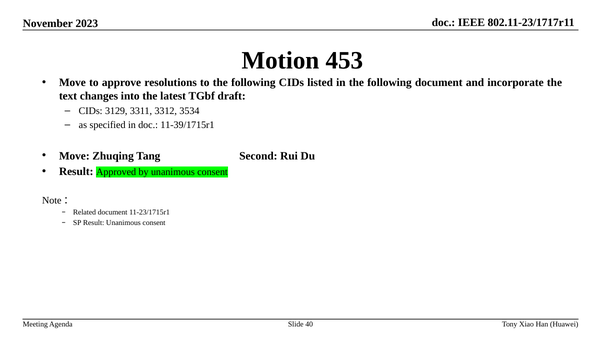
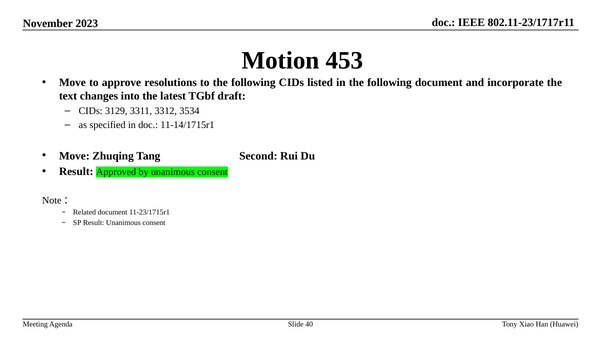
11-39/1715r1: 11-39/1715r1 -> 11-14/1715r1
